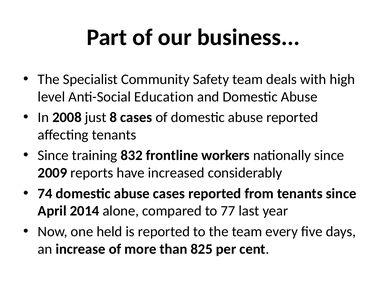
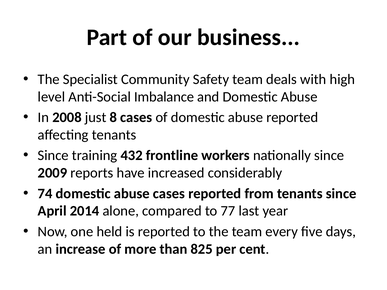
Education: Education -> Imbalance
832: 832 -> 432
